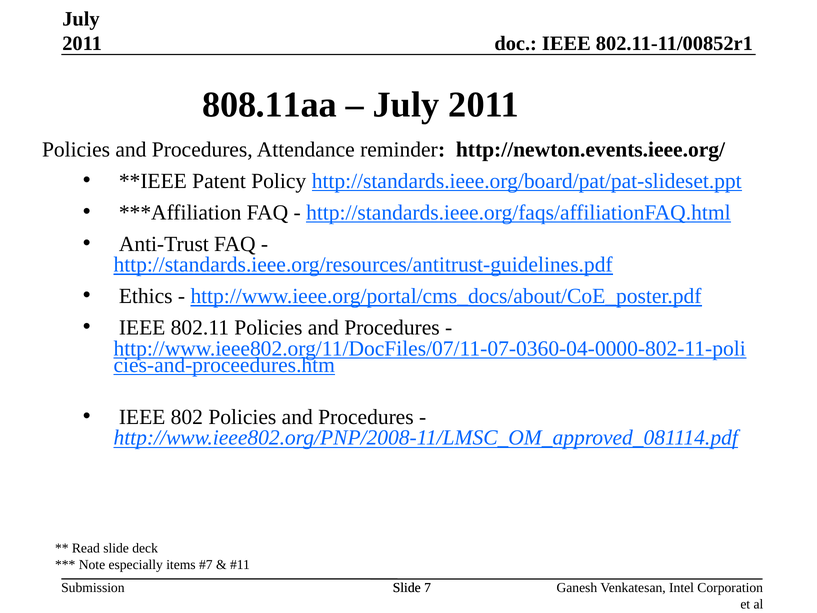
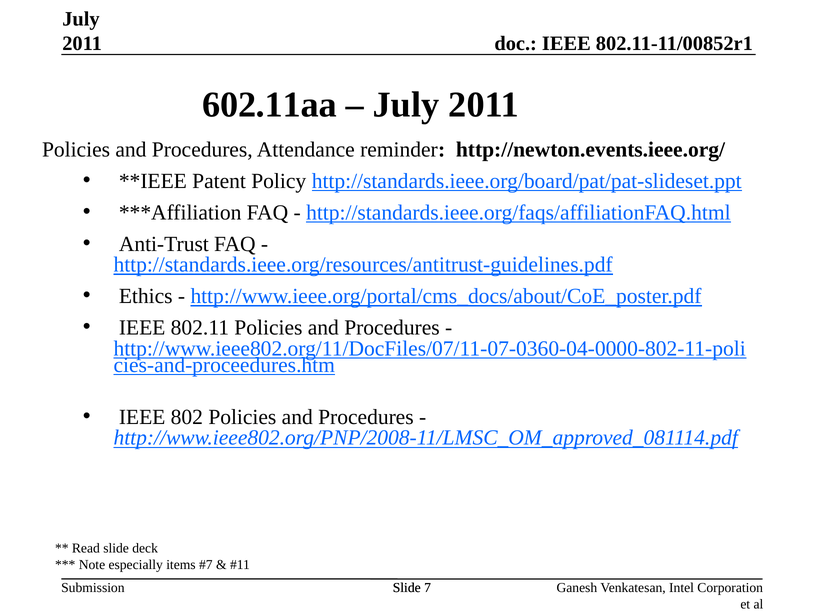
808.11aa: 808.11aa -> 602.11aa
